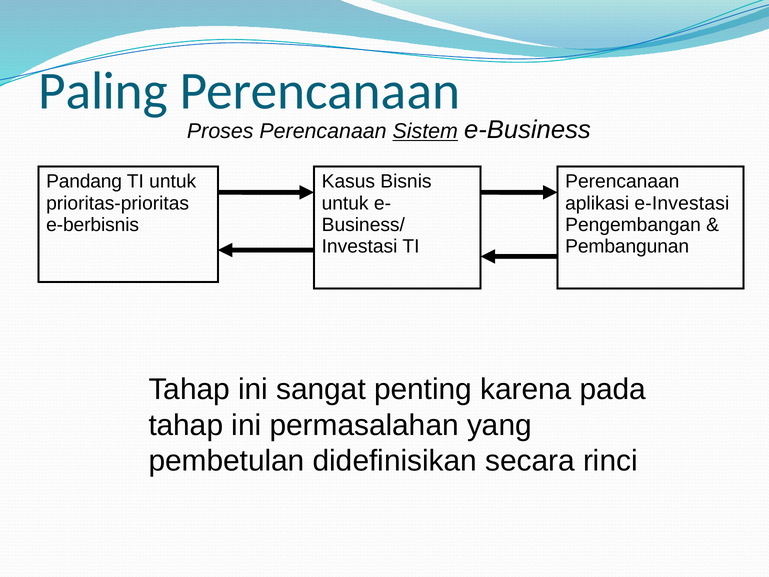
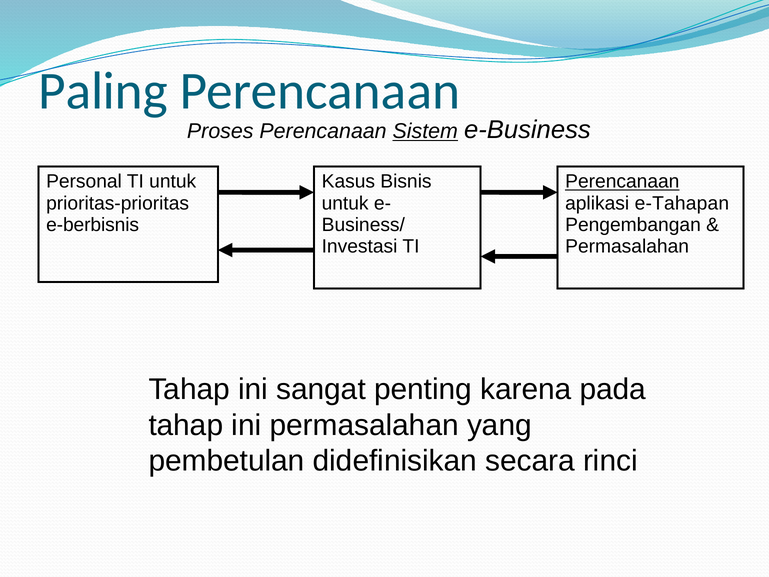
Pandang: Pandang -> Personal
Perencanaan at (622, 182) underline: none -> present
e-Investasi: e-Investasi -> e-Tahapan
Pembangunan at (627, 246): Pembangunan -> Permasalahan
